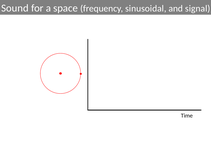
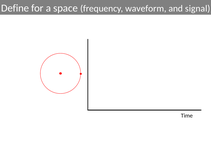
Sound: Sound -> Define
sinusoidal: sinusoidal -> waveform
